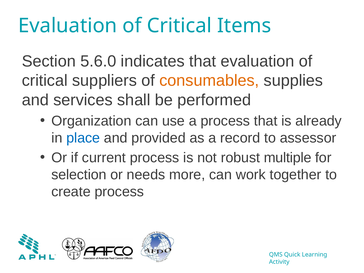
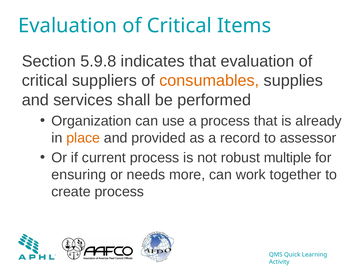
5.6.0: 5.6.0 -> 5.9.8
place colour: blue -> orange
selection: selection -> ensuring
